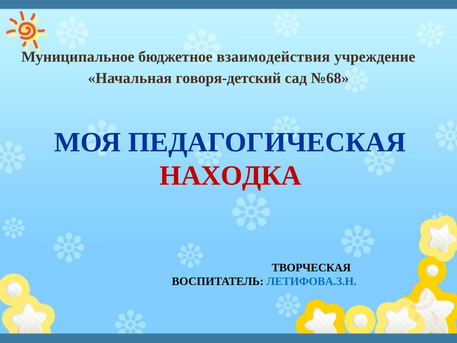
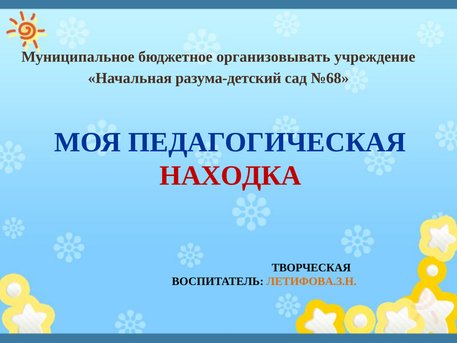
взаимодействия: взаимодействия -> организовывать
говоря-детский: говоря-детский -> разума-детский
ЛЕТИФОВА.З.Н colour: blue -> orange
